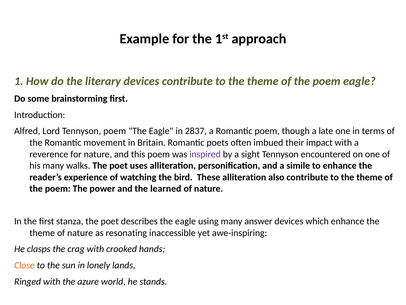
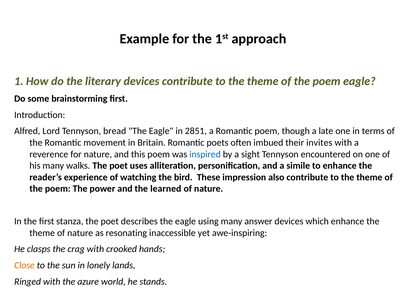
Tennyson poem: poem -> bread
2837: 2837 -> 2851
impact: impact -> invites
inspired colour: purple -> blue
These alliteration: alliteration -> impression
